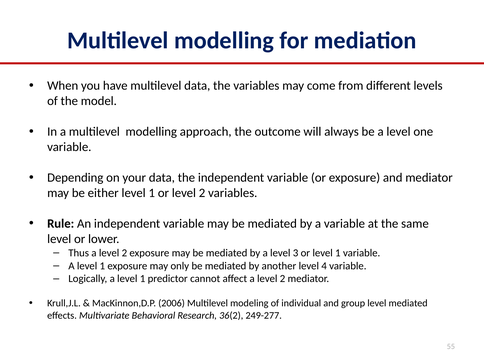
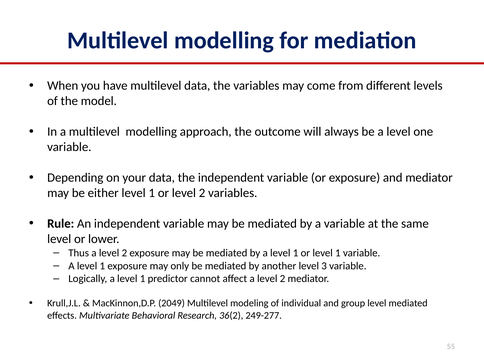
by a level 3: 3 -> 1
4: 4 -> 3
2006: 2006 -> 2049
